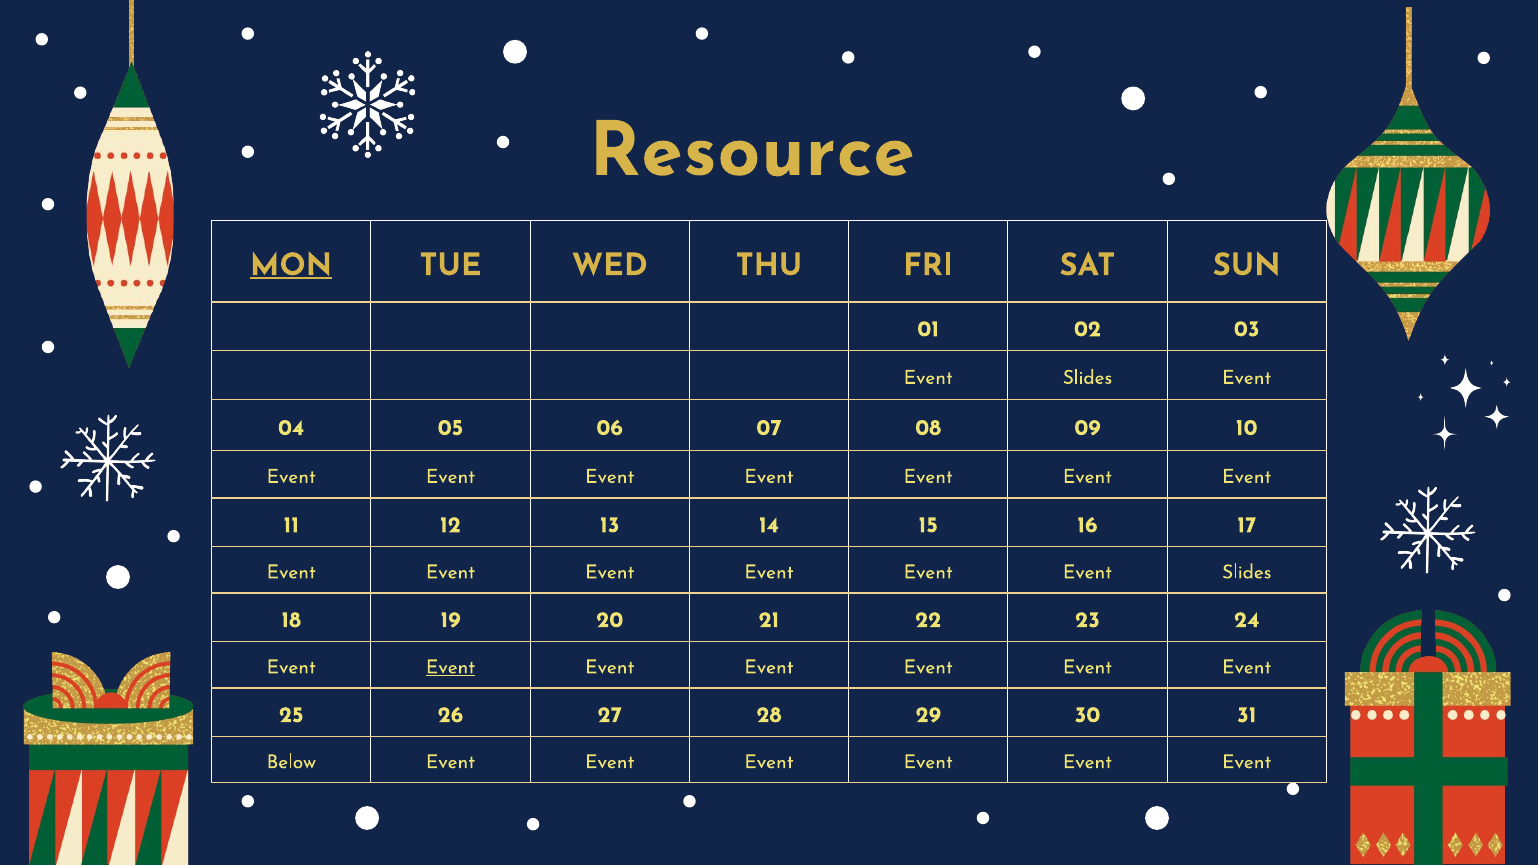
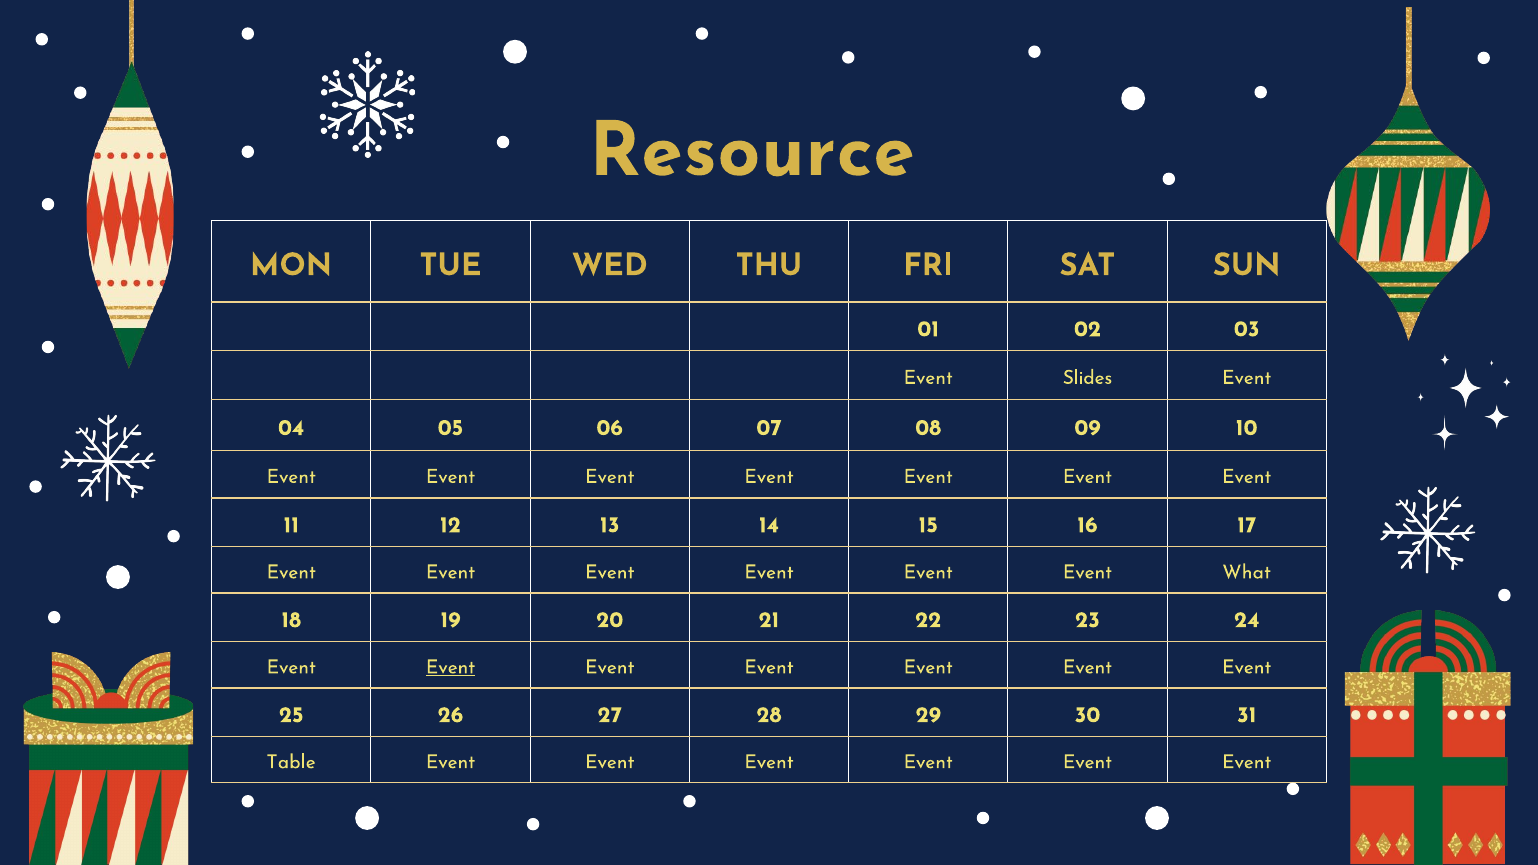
MON underline: present -> none
Event Event Slides: Slides -> What
Below: Below -> Table
